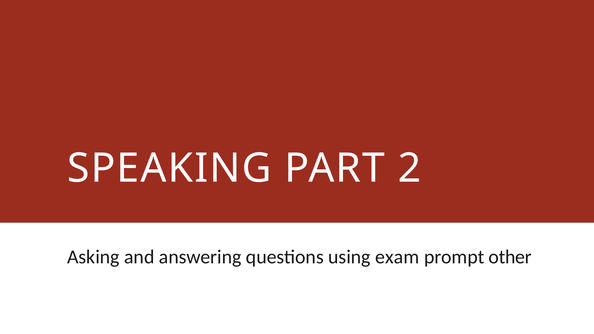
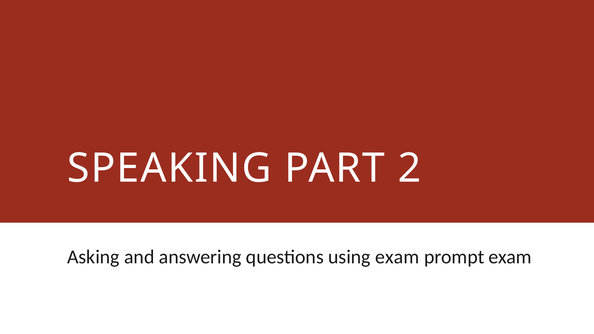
prompt other: other -> exam
